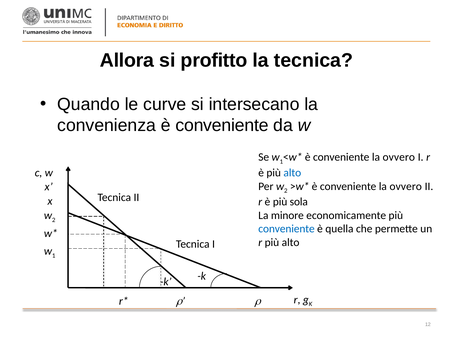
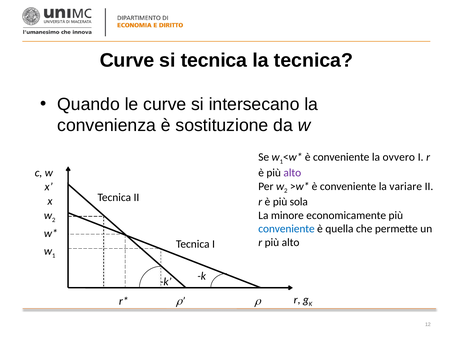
Allora at (127, 60): Allora -> Curve
si profitto: profitto -> tecnica
convenienza è conveniente: conveniente -> sostituzione
alto at (292, 173) colour: blue -> purple
ovvero at (406, 186): ovvero -> variare
